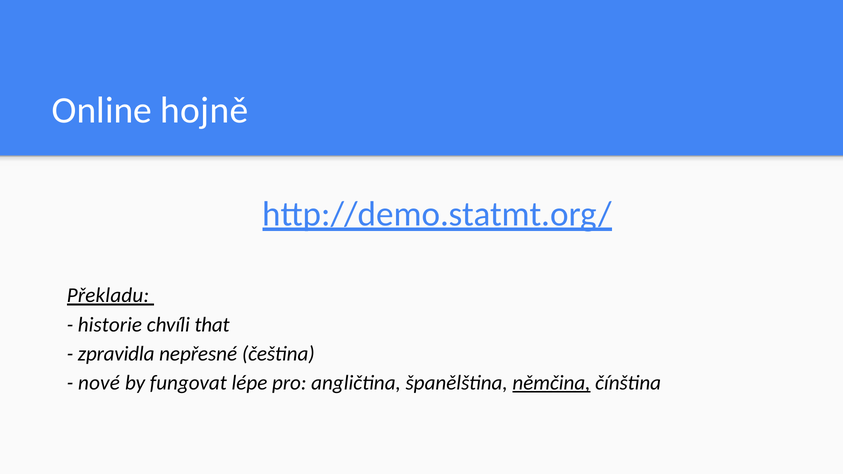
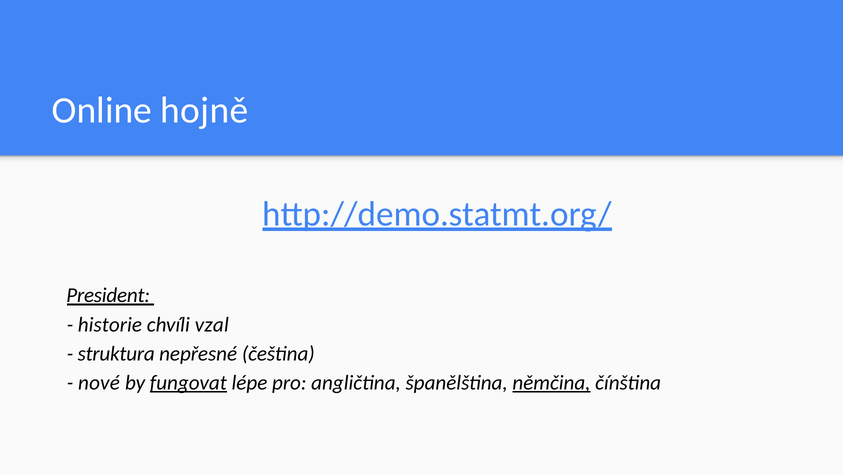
Překladu: Překladu -> President
that: that -> vzal
zpravidla: zpravidla -> struktura
fungovat underline: none -> present
